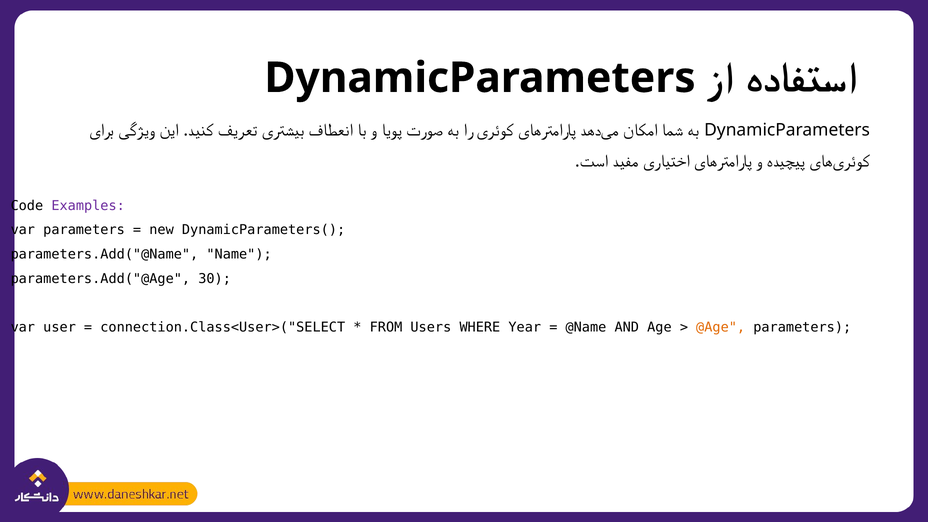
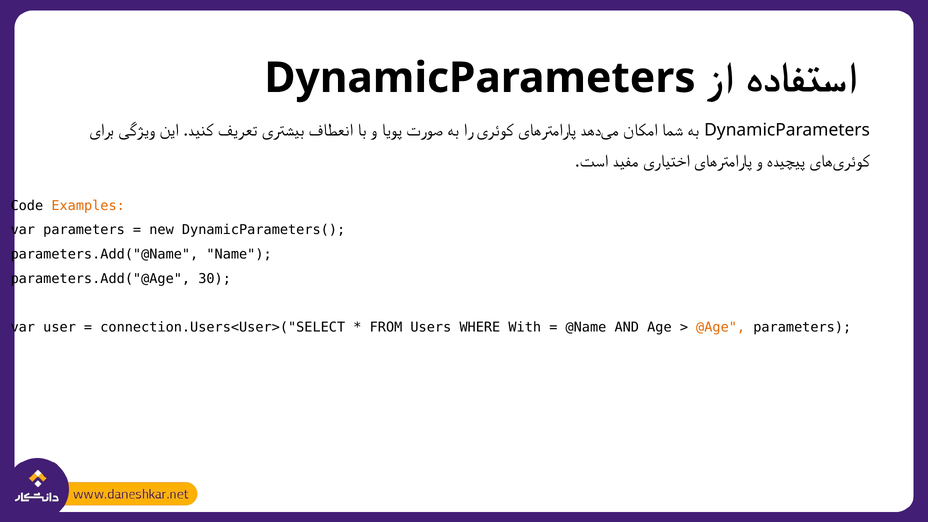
Examples colour: purple -> orange
connection.Class<User>("SELECT: connection.Class<User>("SELECT -> connection.Users<User>("SELECT
Year: Year -> With
